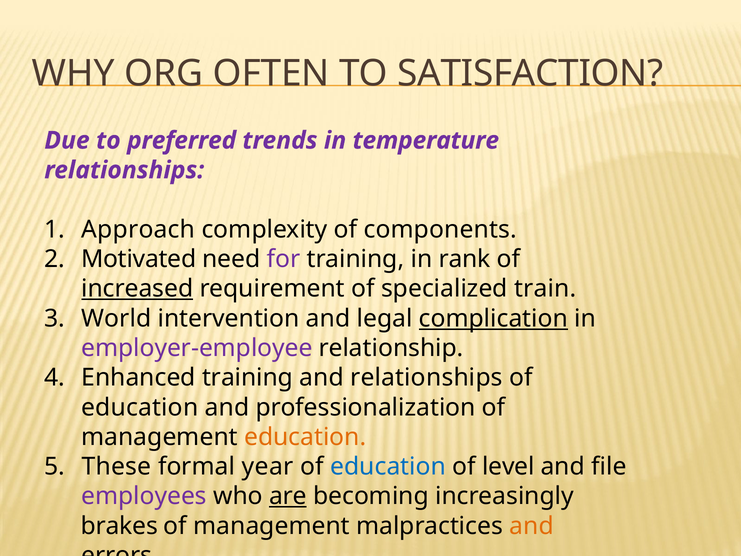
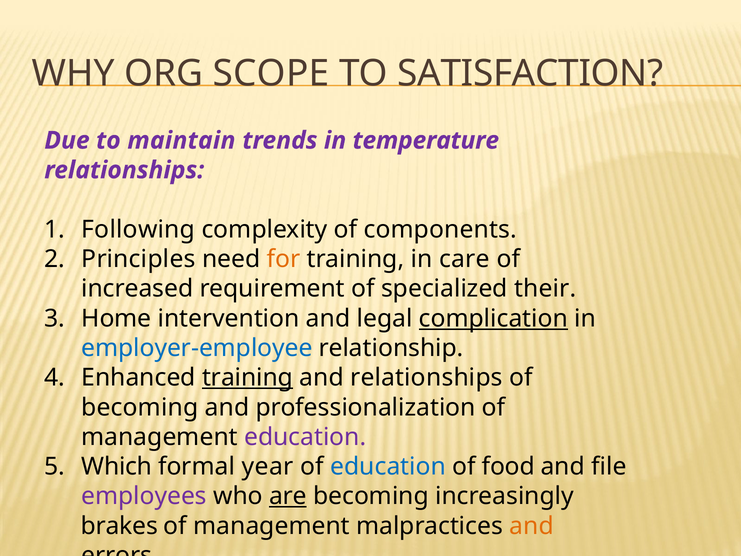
OFTEN: OFTEN -> SCOPE
preferred: preferred -> maintain
Approach: Approach -> Following
Motivated: Motivated -> Principles
for colour: purple -> orange
rank: rank -> care
increased underline: present -> none
train: train -> their
World: World -> Home
employer-employee colour: purple -> blue
training at (248, 378) underline: none -> present
education at (140, 407): education -> becoming
education at (305, 437) colour: orange -> purple
These: These -> Which
level: level -> food
